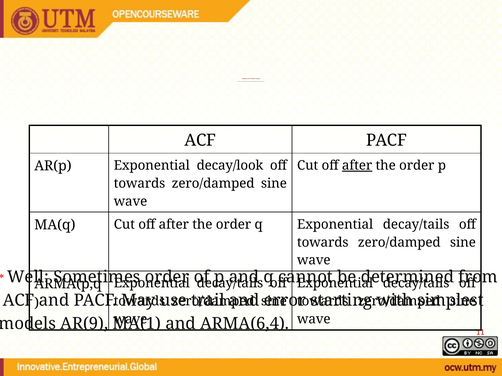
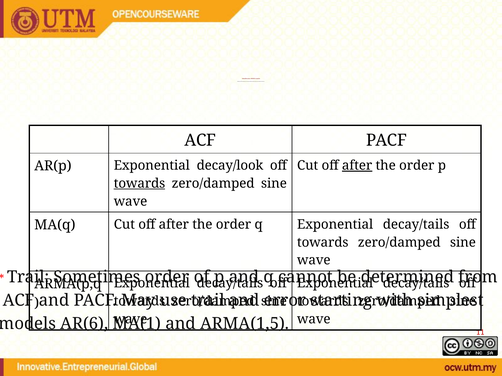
towards at (139, 184) underline: none -> present
Well at (28, 277): Well -> Trail
AR(9: AR(9 -> AR(6
ARMA(6,4: ARMA(6,4 -> ARMA(1,5
